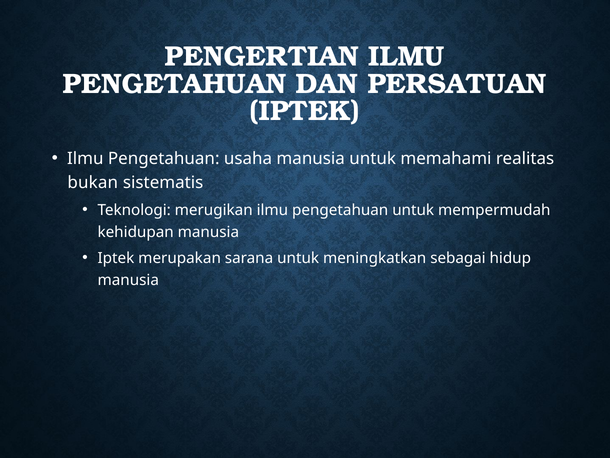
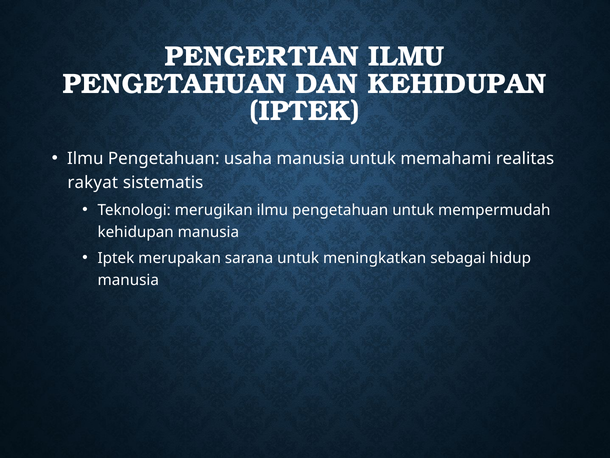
DAN PERSATUAN: PERSATUAN -> KEHIDUPAN
bukan: bukan -> rakyat
